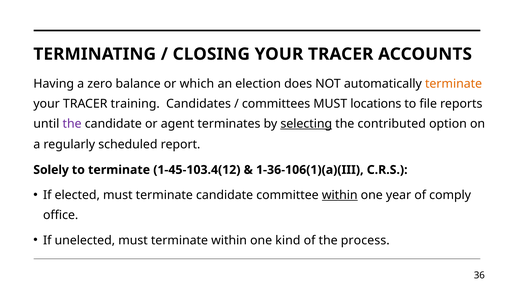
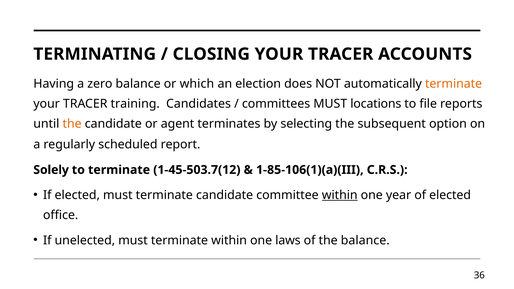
the at (72, 124) colour: purple -> orange
selecting underline: present -> none
contributed: contributed -> subsequent
1-45-103.4(12: 1-45-103.4(12 -> 1-45-503.7(12
1-36-106(1)(a)(III: 1-36-106(1)(a)(III -> 1-85-106(1)(a)(III
of comply: comply -> elected
kind: kind -> laws
the process: process -> balance
